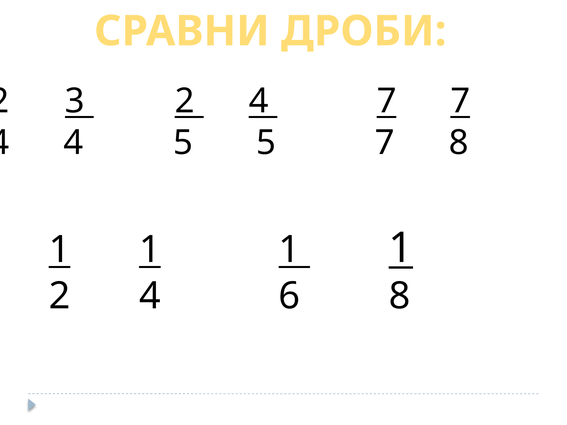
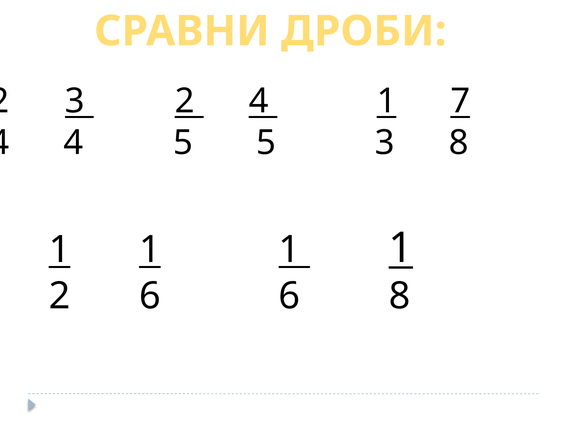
4 7: 7 -> 1
5 7: 7 -> 3
4 at (150, 296): 4 -> 6
